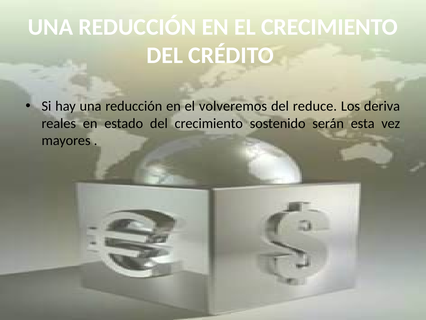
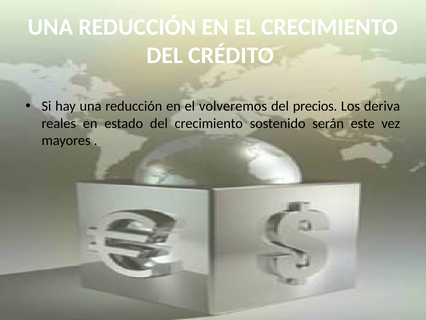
reduce: reduce -> precios
esta: esta -> este
